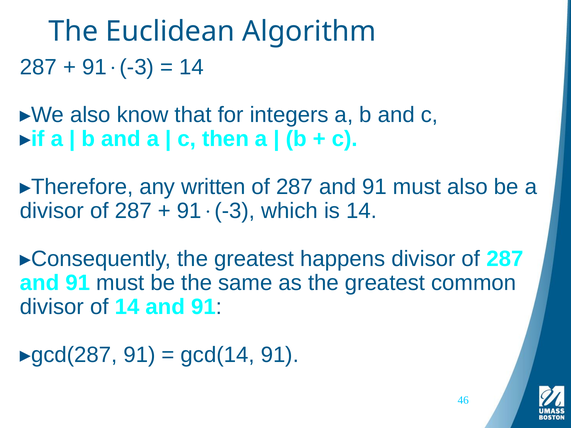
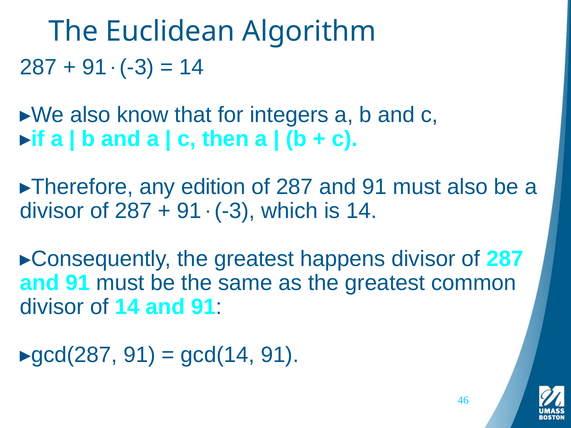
written: written -> edition
